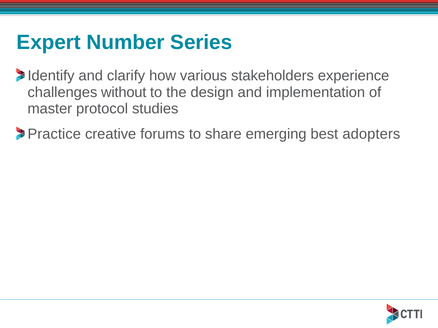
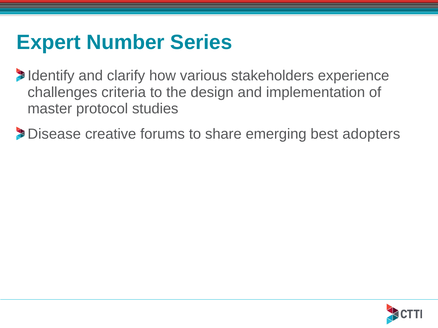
without: without -> criteria
Practice: Practice -> Disease
